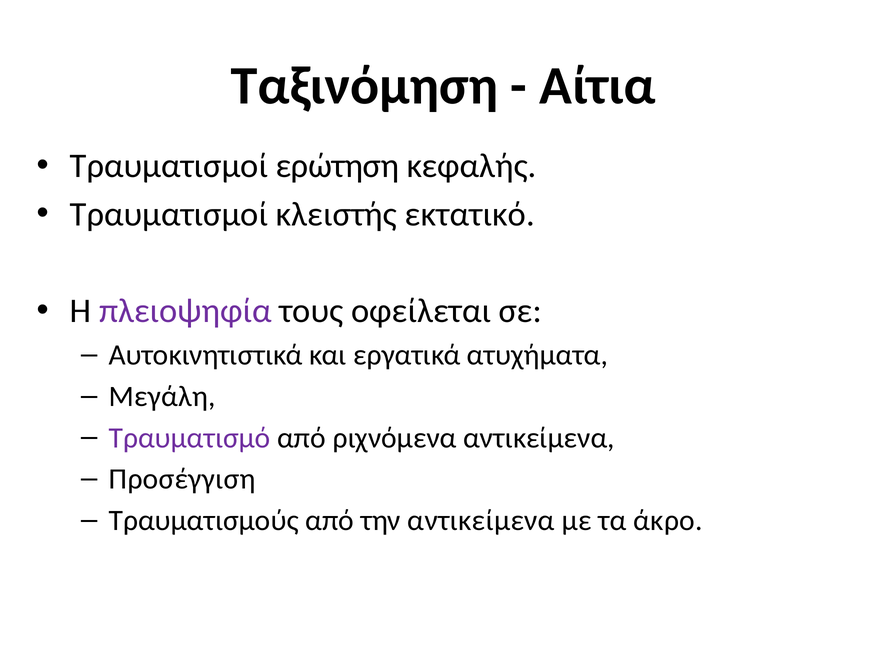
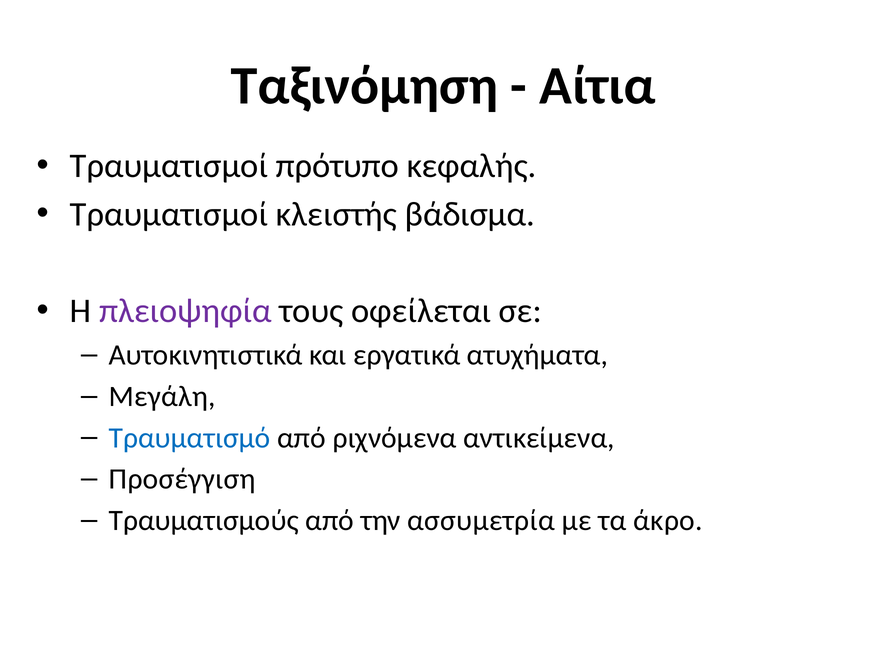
ερώτηση: ερώτηση -> πρότυπο
εκτατικό: εκτατικό -> βάδισμα
Τραυματισμό colour: purple -> blue
την αντικείμενα: αντικείμενα -> ασσυμετρία
